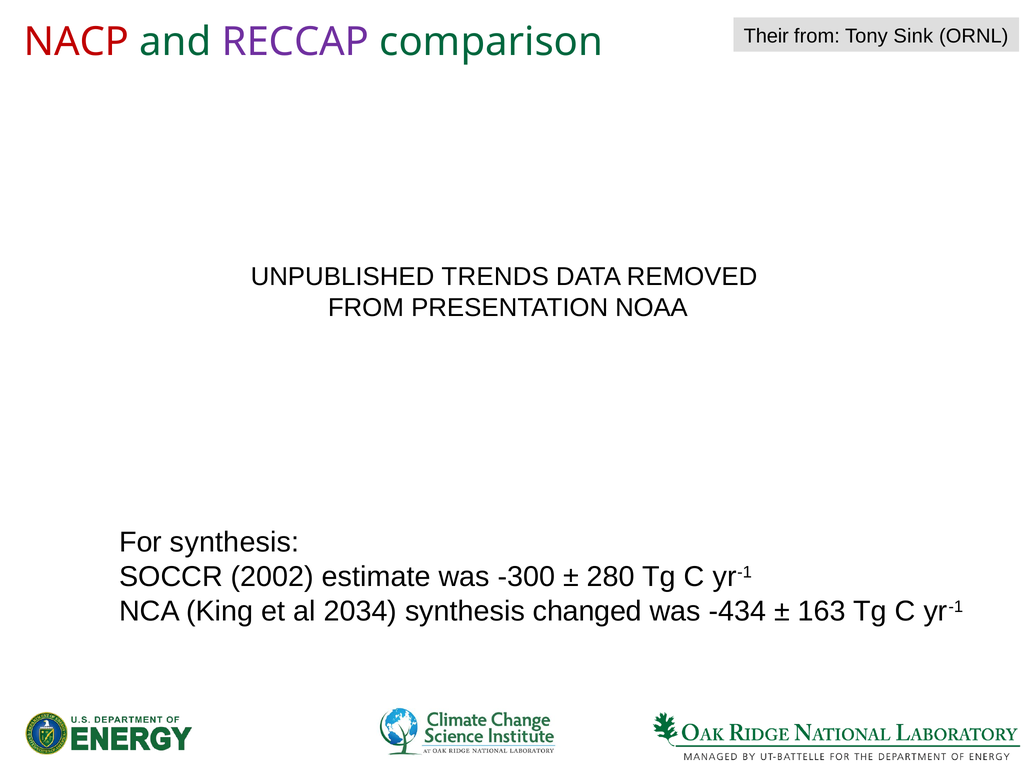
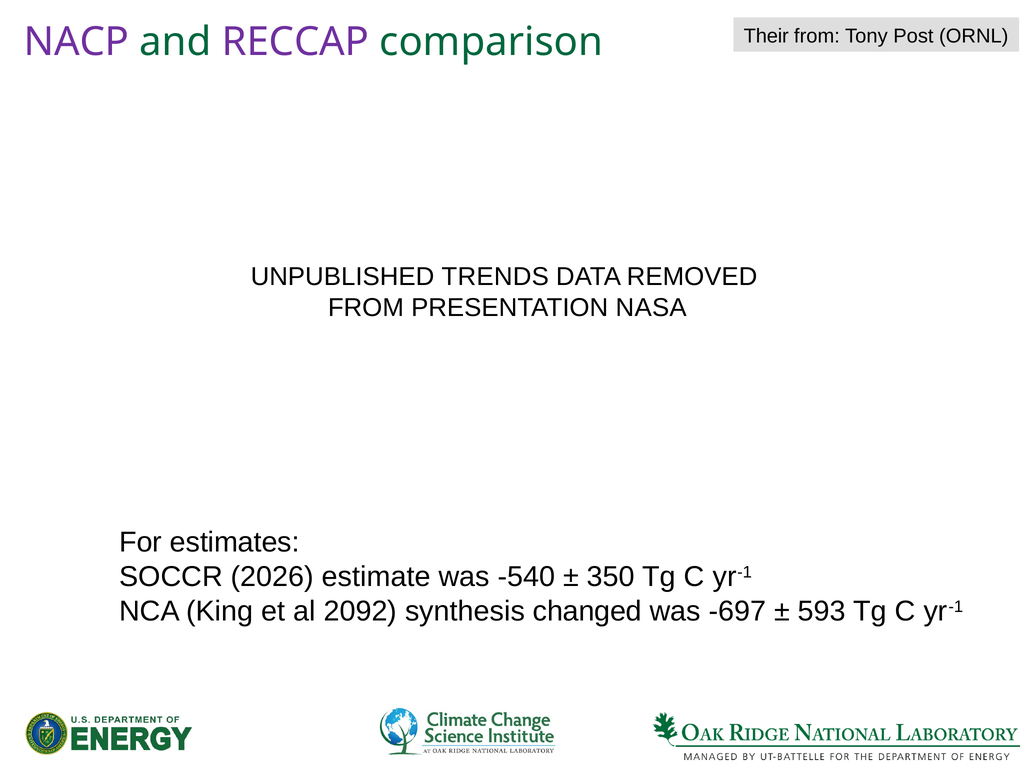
Sink: Sink -> Post
NACP colour: red -> purple
NOAA: NOAA -> NASA
For synthesis: synthesis -> estimates
2002: 2002 -> 2026
-300: -300 -> -540
280: 280 -> 350
2034: 2034 -> 2092
-434: -434 -> -697
163: 163 -> 593
